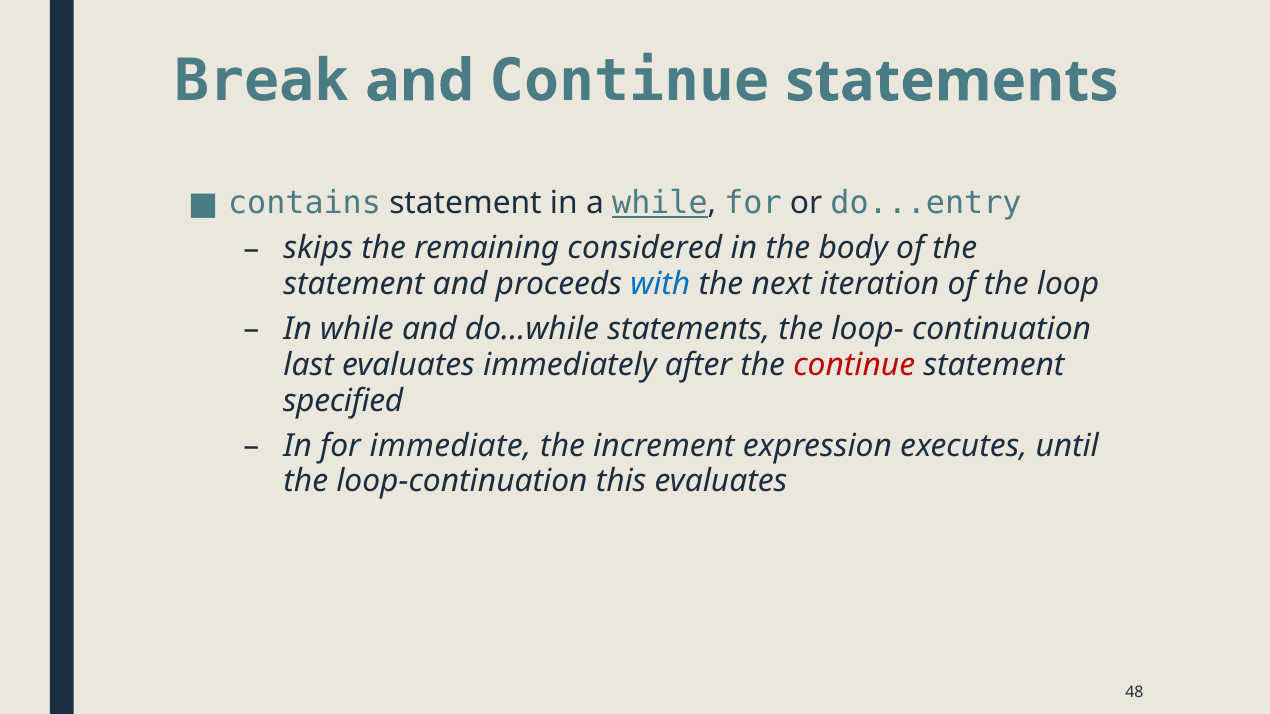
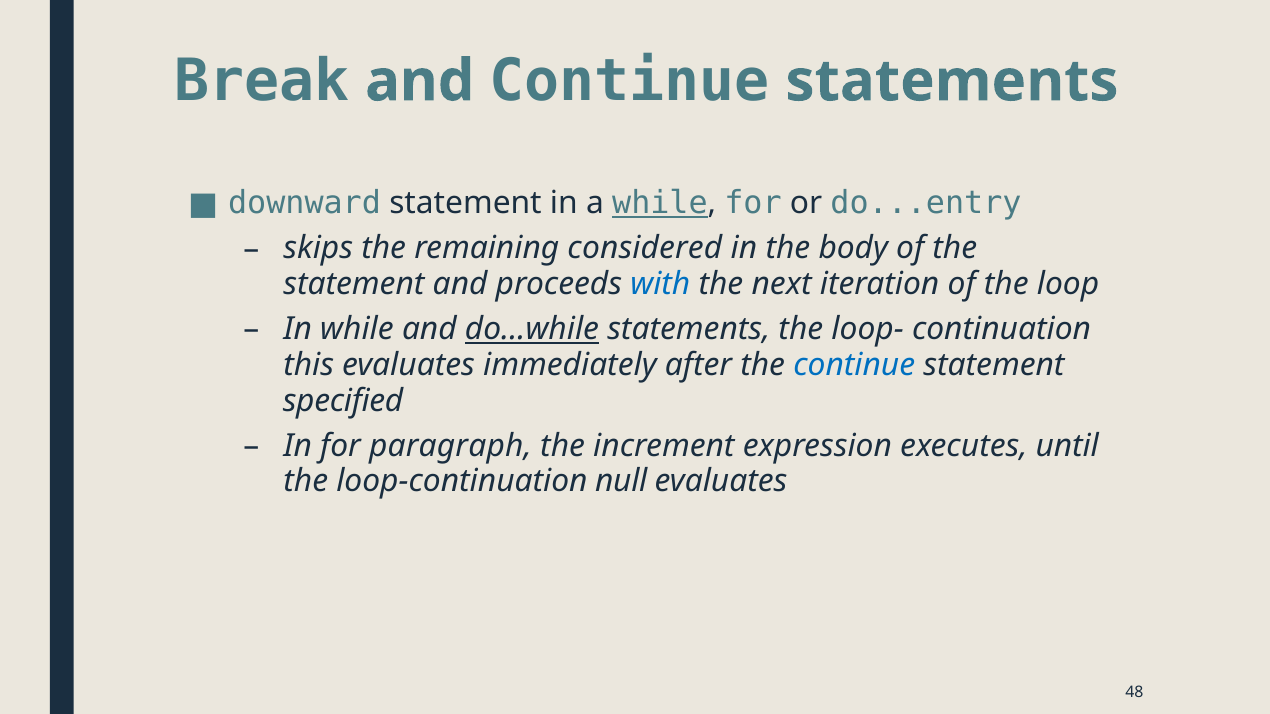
contains: contains -> downward
do...while underline: none -> present
last: last -> this
continue at (854, 365) colour: red -> blue
immediate: immediate -> paragraph
this: this -> null
